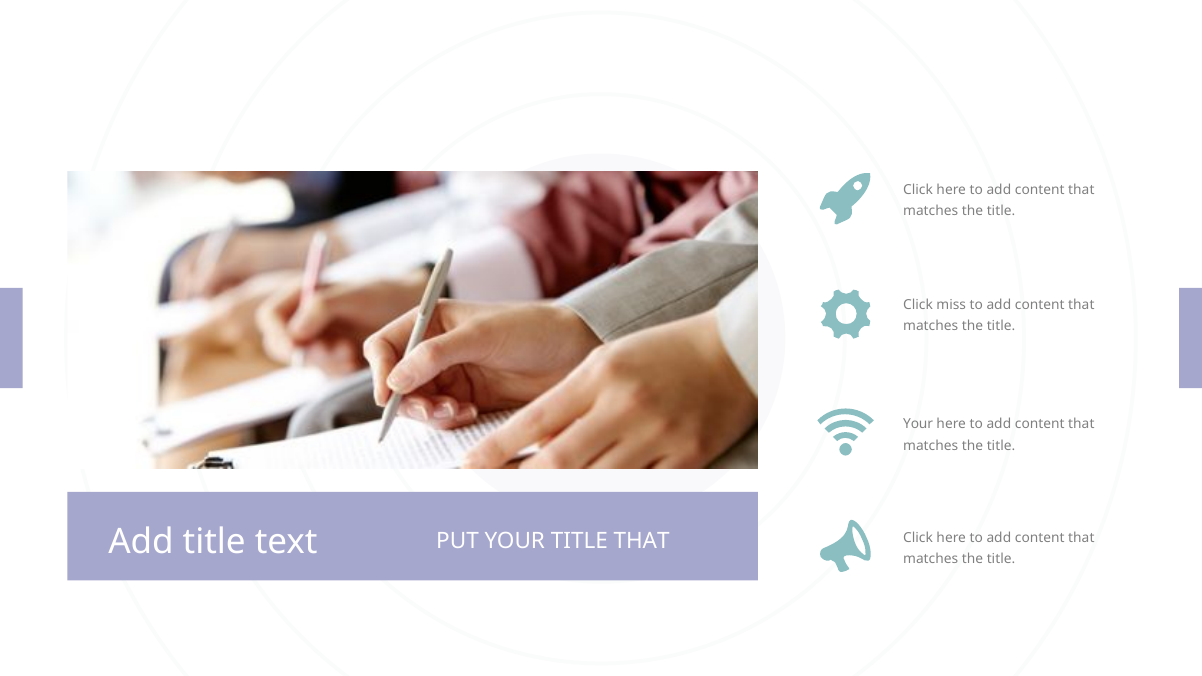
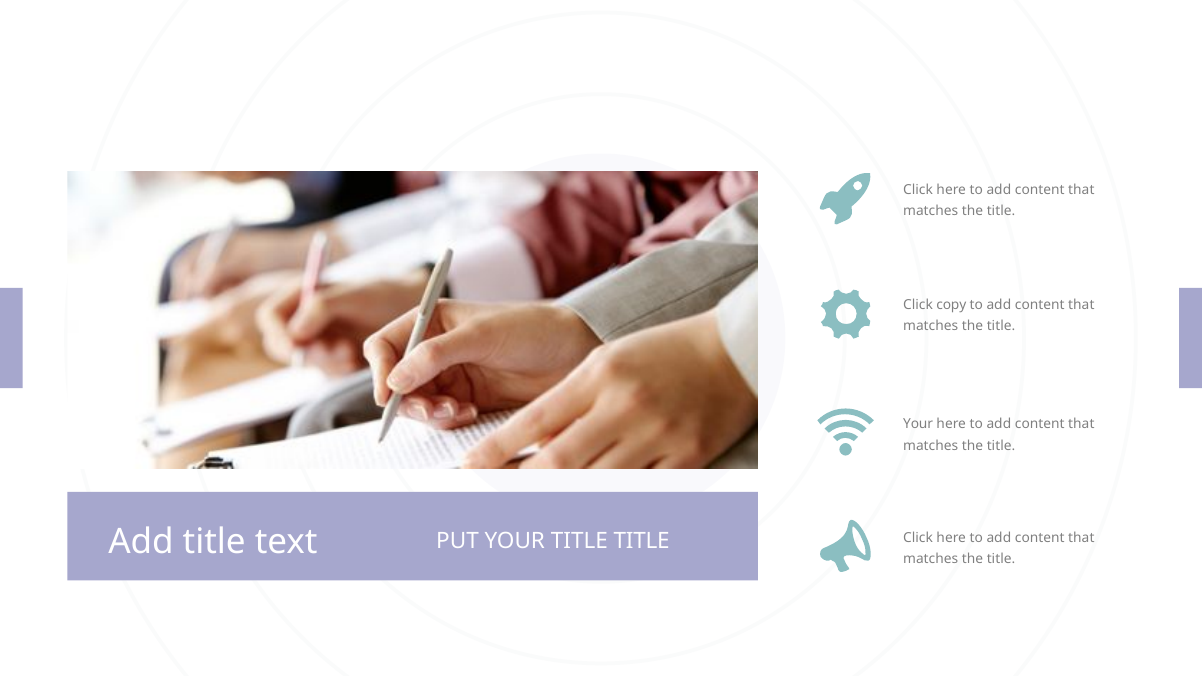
miss: miss -> copy
TITLE THAT: THAT -> TITLE
